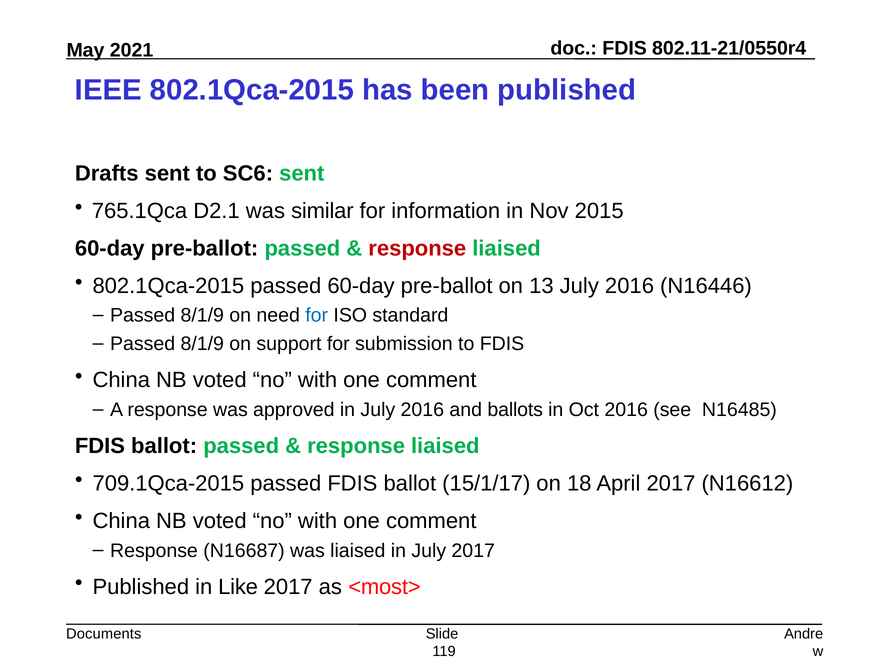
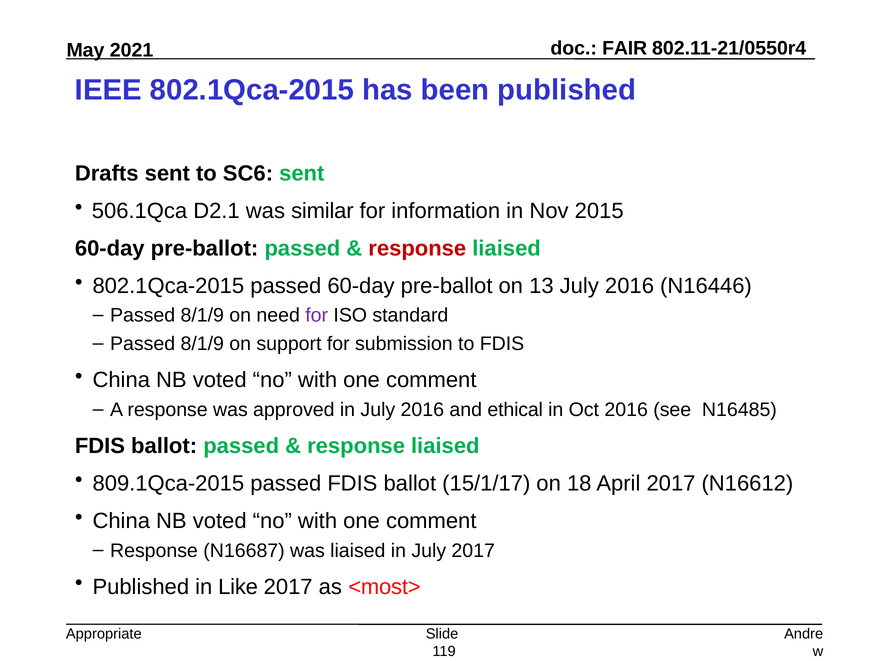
FDIS at (625, 48): FDIS -> FAIR
765.1Qca: 765.1Qca -> 506.1Qca
for at (317, 315) colour: blue -> purple
ballots: ballots -> ethical
709.1Qca-2015: 709.1Qca-2015 -> 809.1Qca-2015
Documents: Documents -> Appropriate
